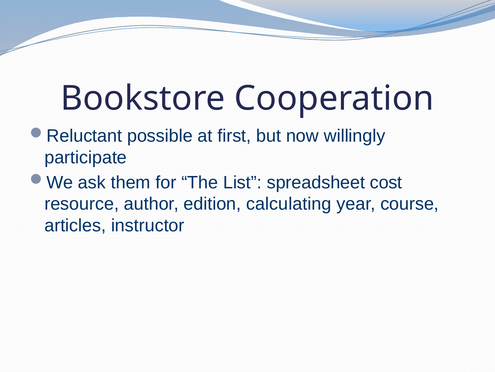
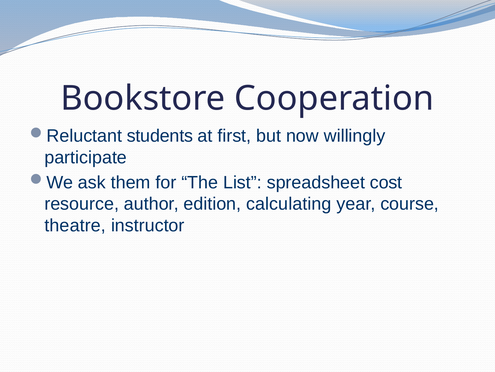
possible: possible -> students
articles: articles -> theatre
